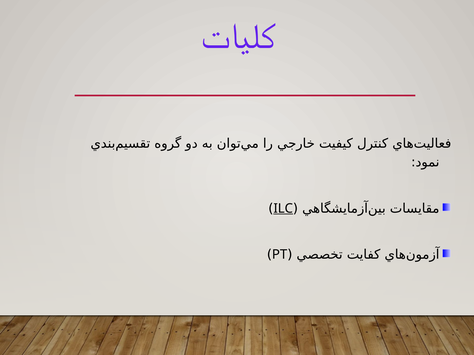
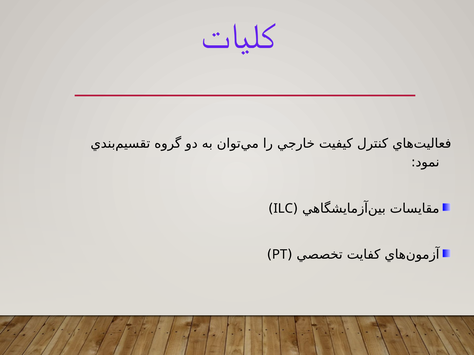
ILC underline: present -> none
